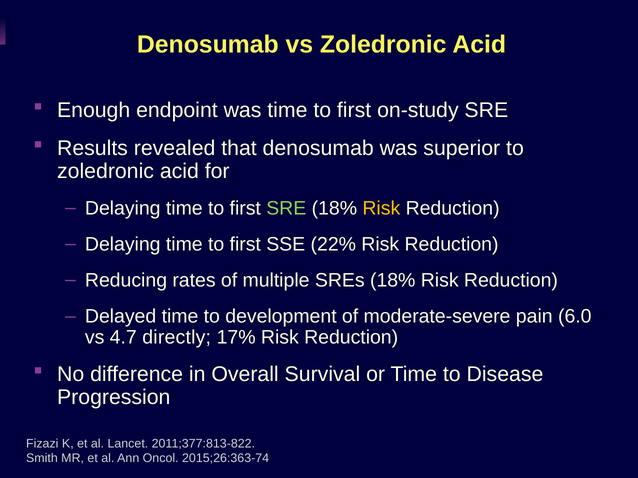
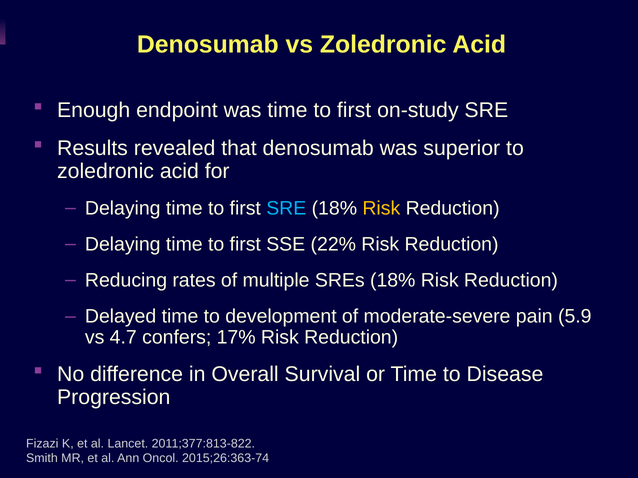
SRE at (286, 208) colour: light green -> light blue
6.0: 6.0 -> 5.9
directly: directly -> confers
